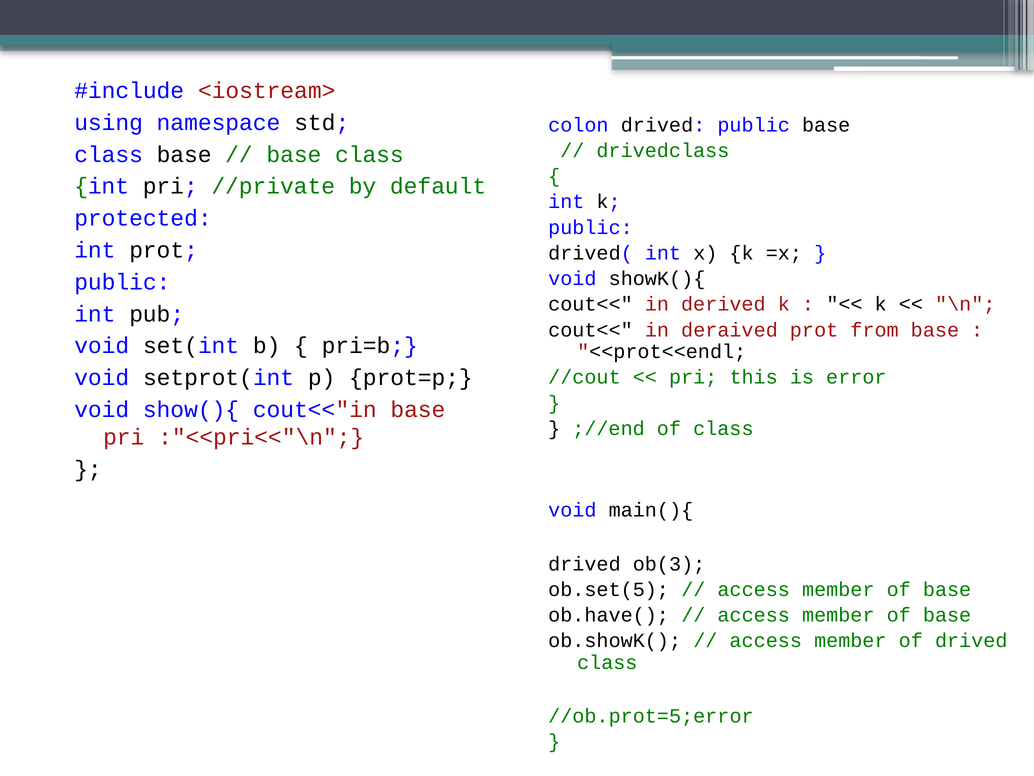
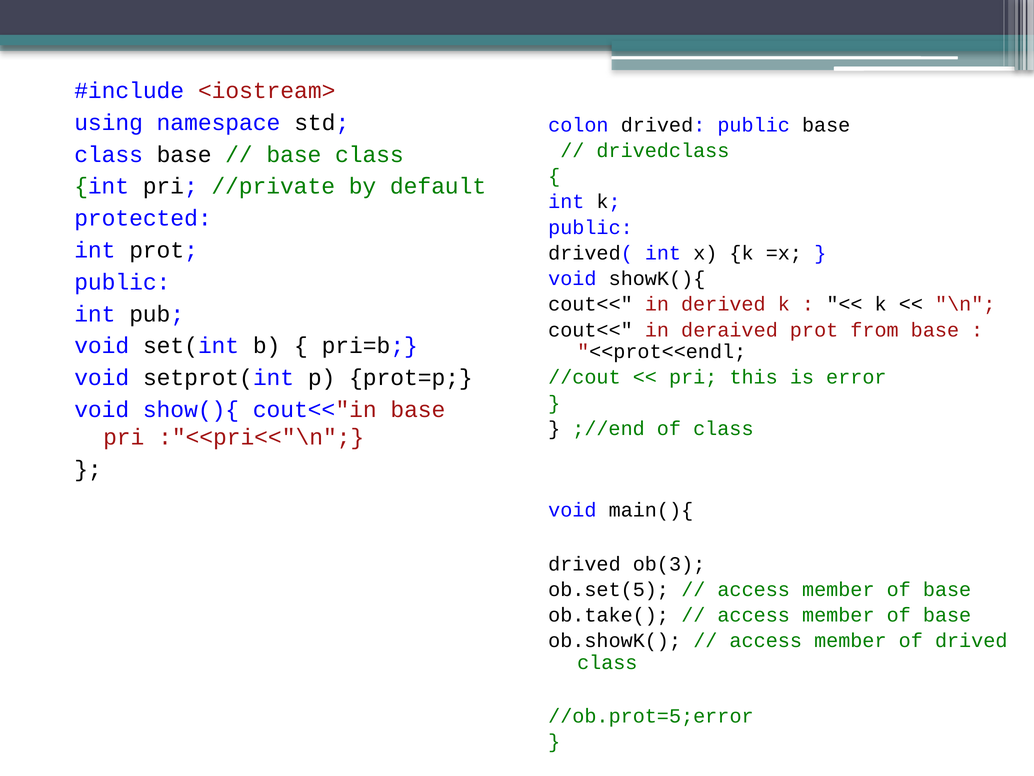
ob.have(: ob.have( -> ob.take(
